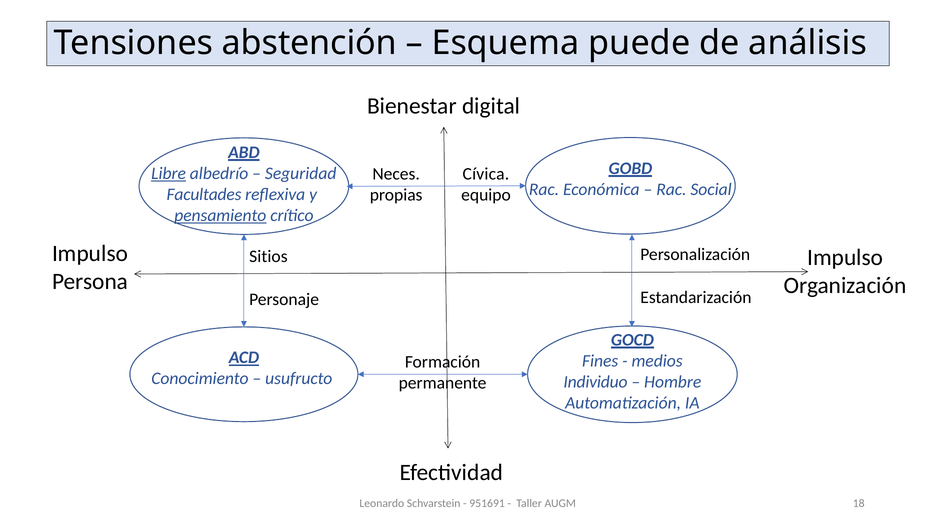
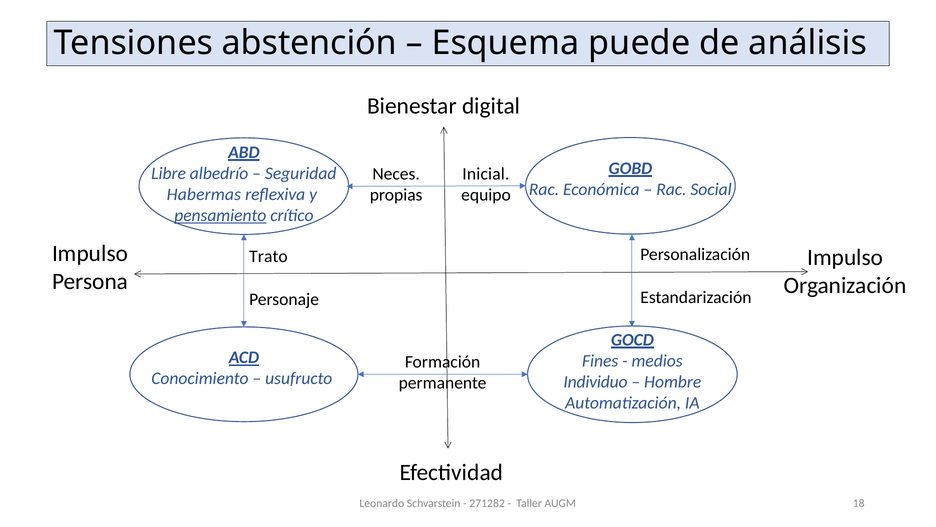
Libre underline: present -> none
Cívica: Cívica -> Inicial
Facultades: Facultades -> Habermas
Sitios: Sitios -> Trato
951691: 951691 -> 271282
